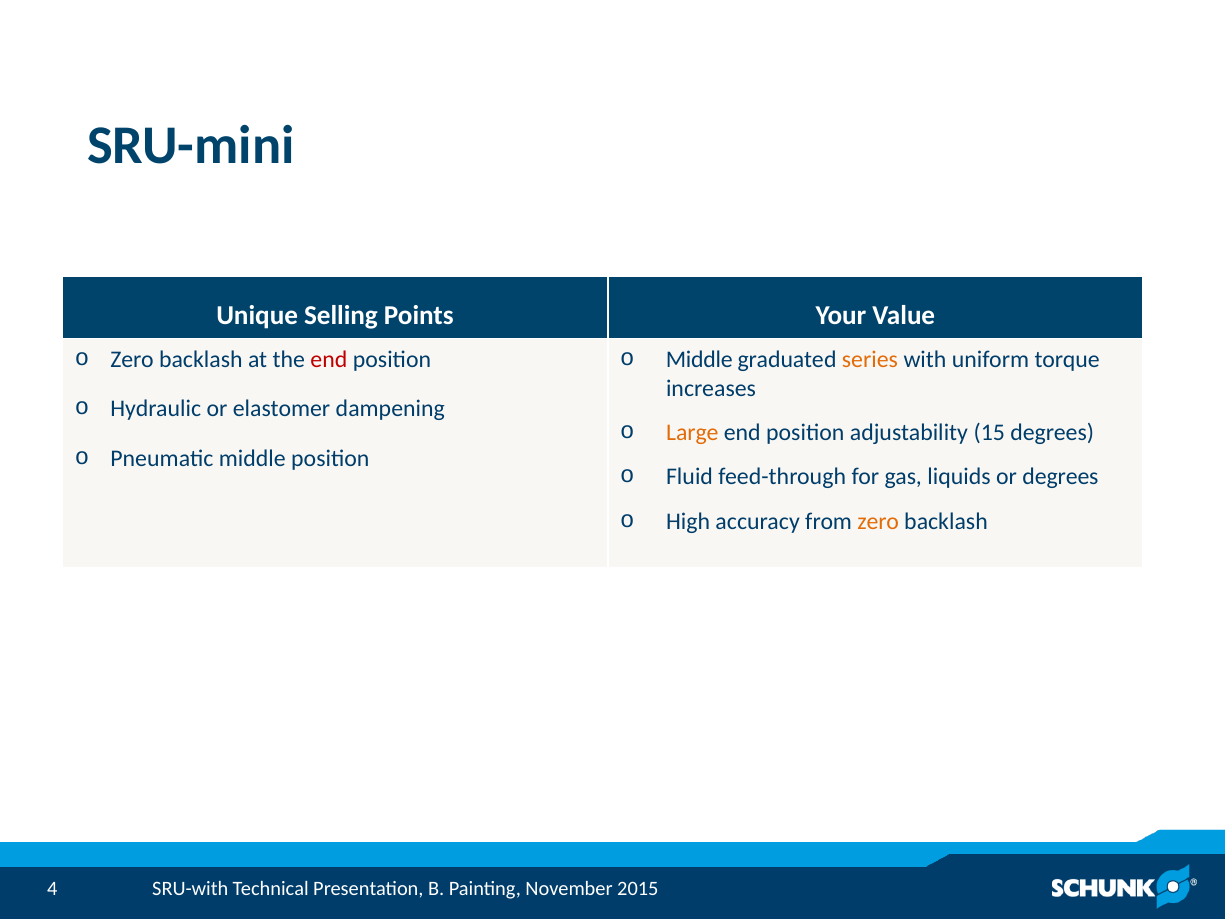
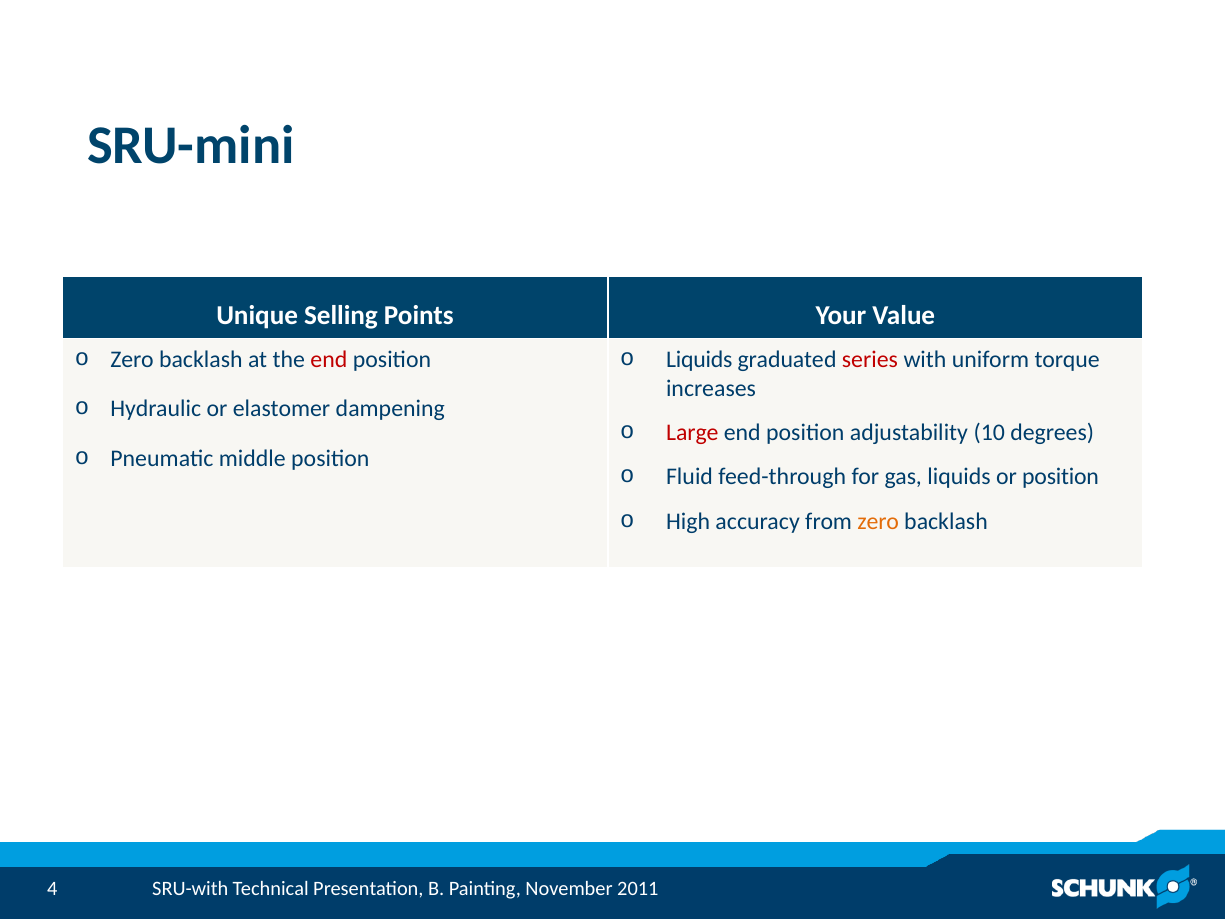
Middle at (699, 359): Middle -> Liquids
series colour: orange -> red
Large colour: orange -> red
15: 15 -> 10
or degrees: degrees -> position
2015: 2015 -> 2011
